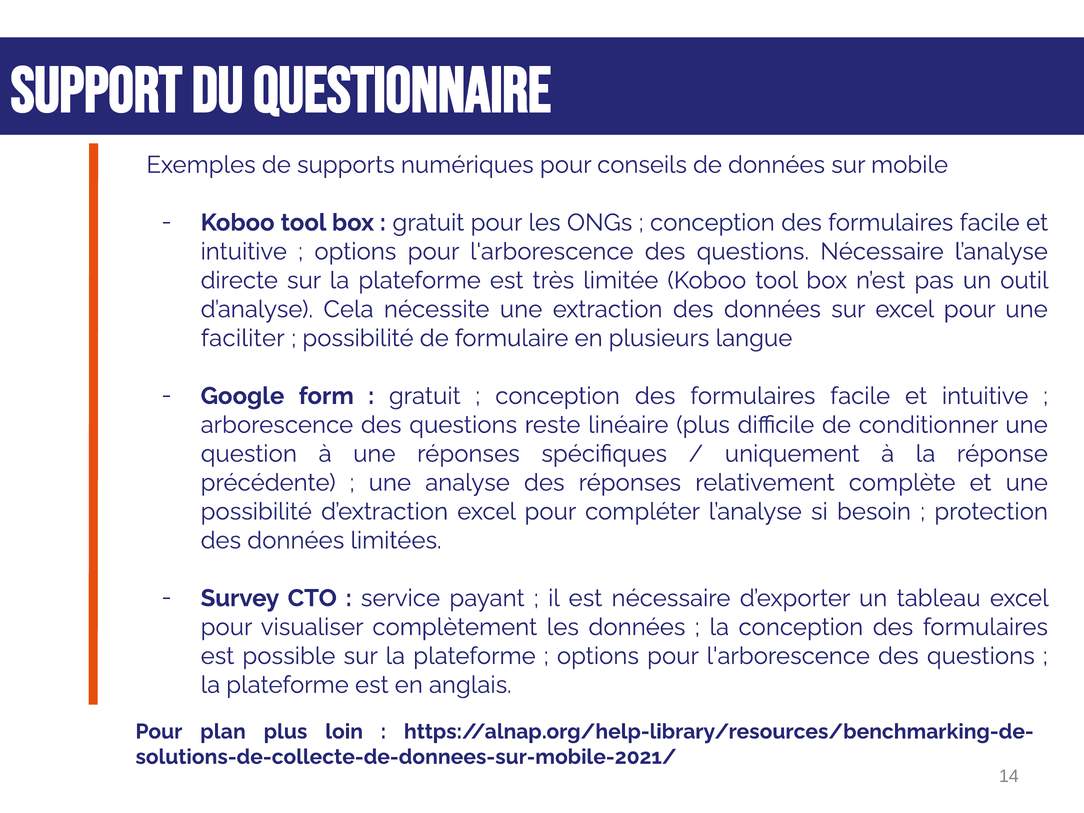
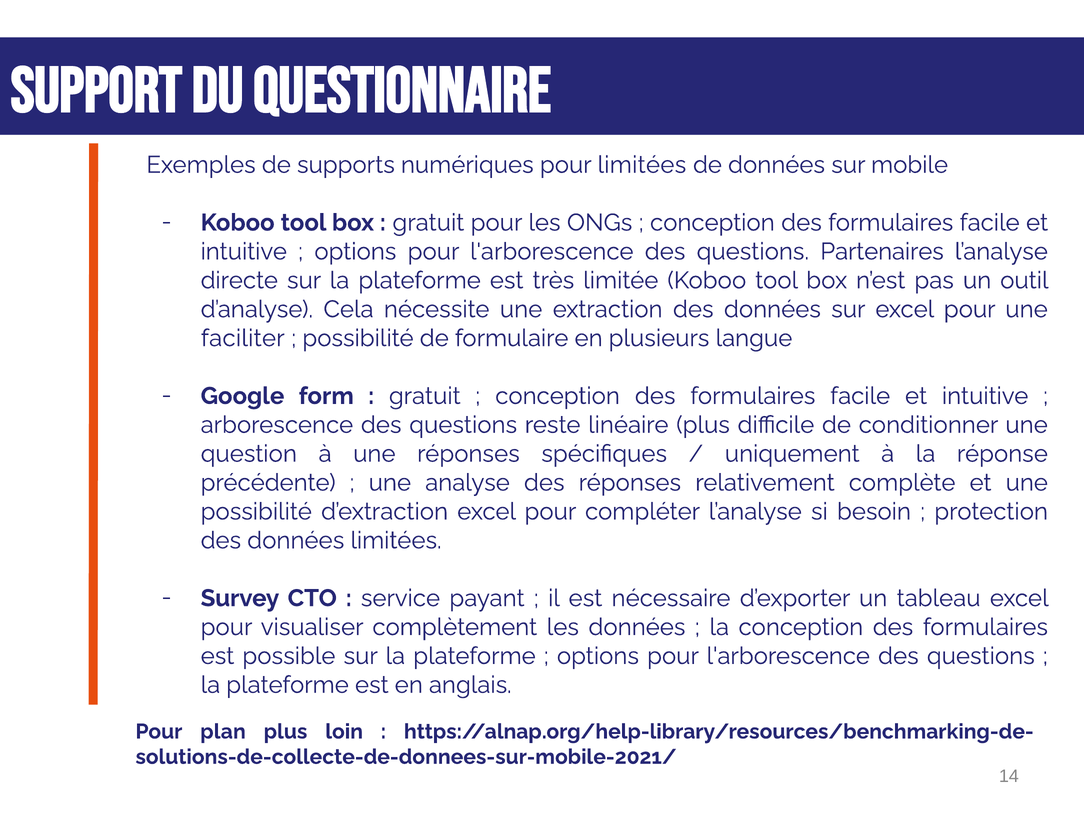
pour conseils: conseils -> limitées
questions Nécessaire: Nécessaire -> Partenaires
